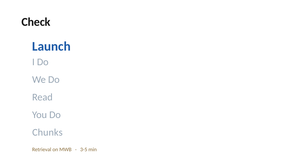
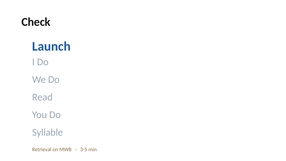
Chunks: Chunks -> Syllable
